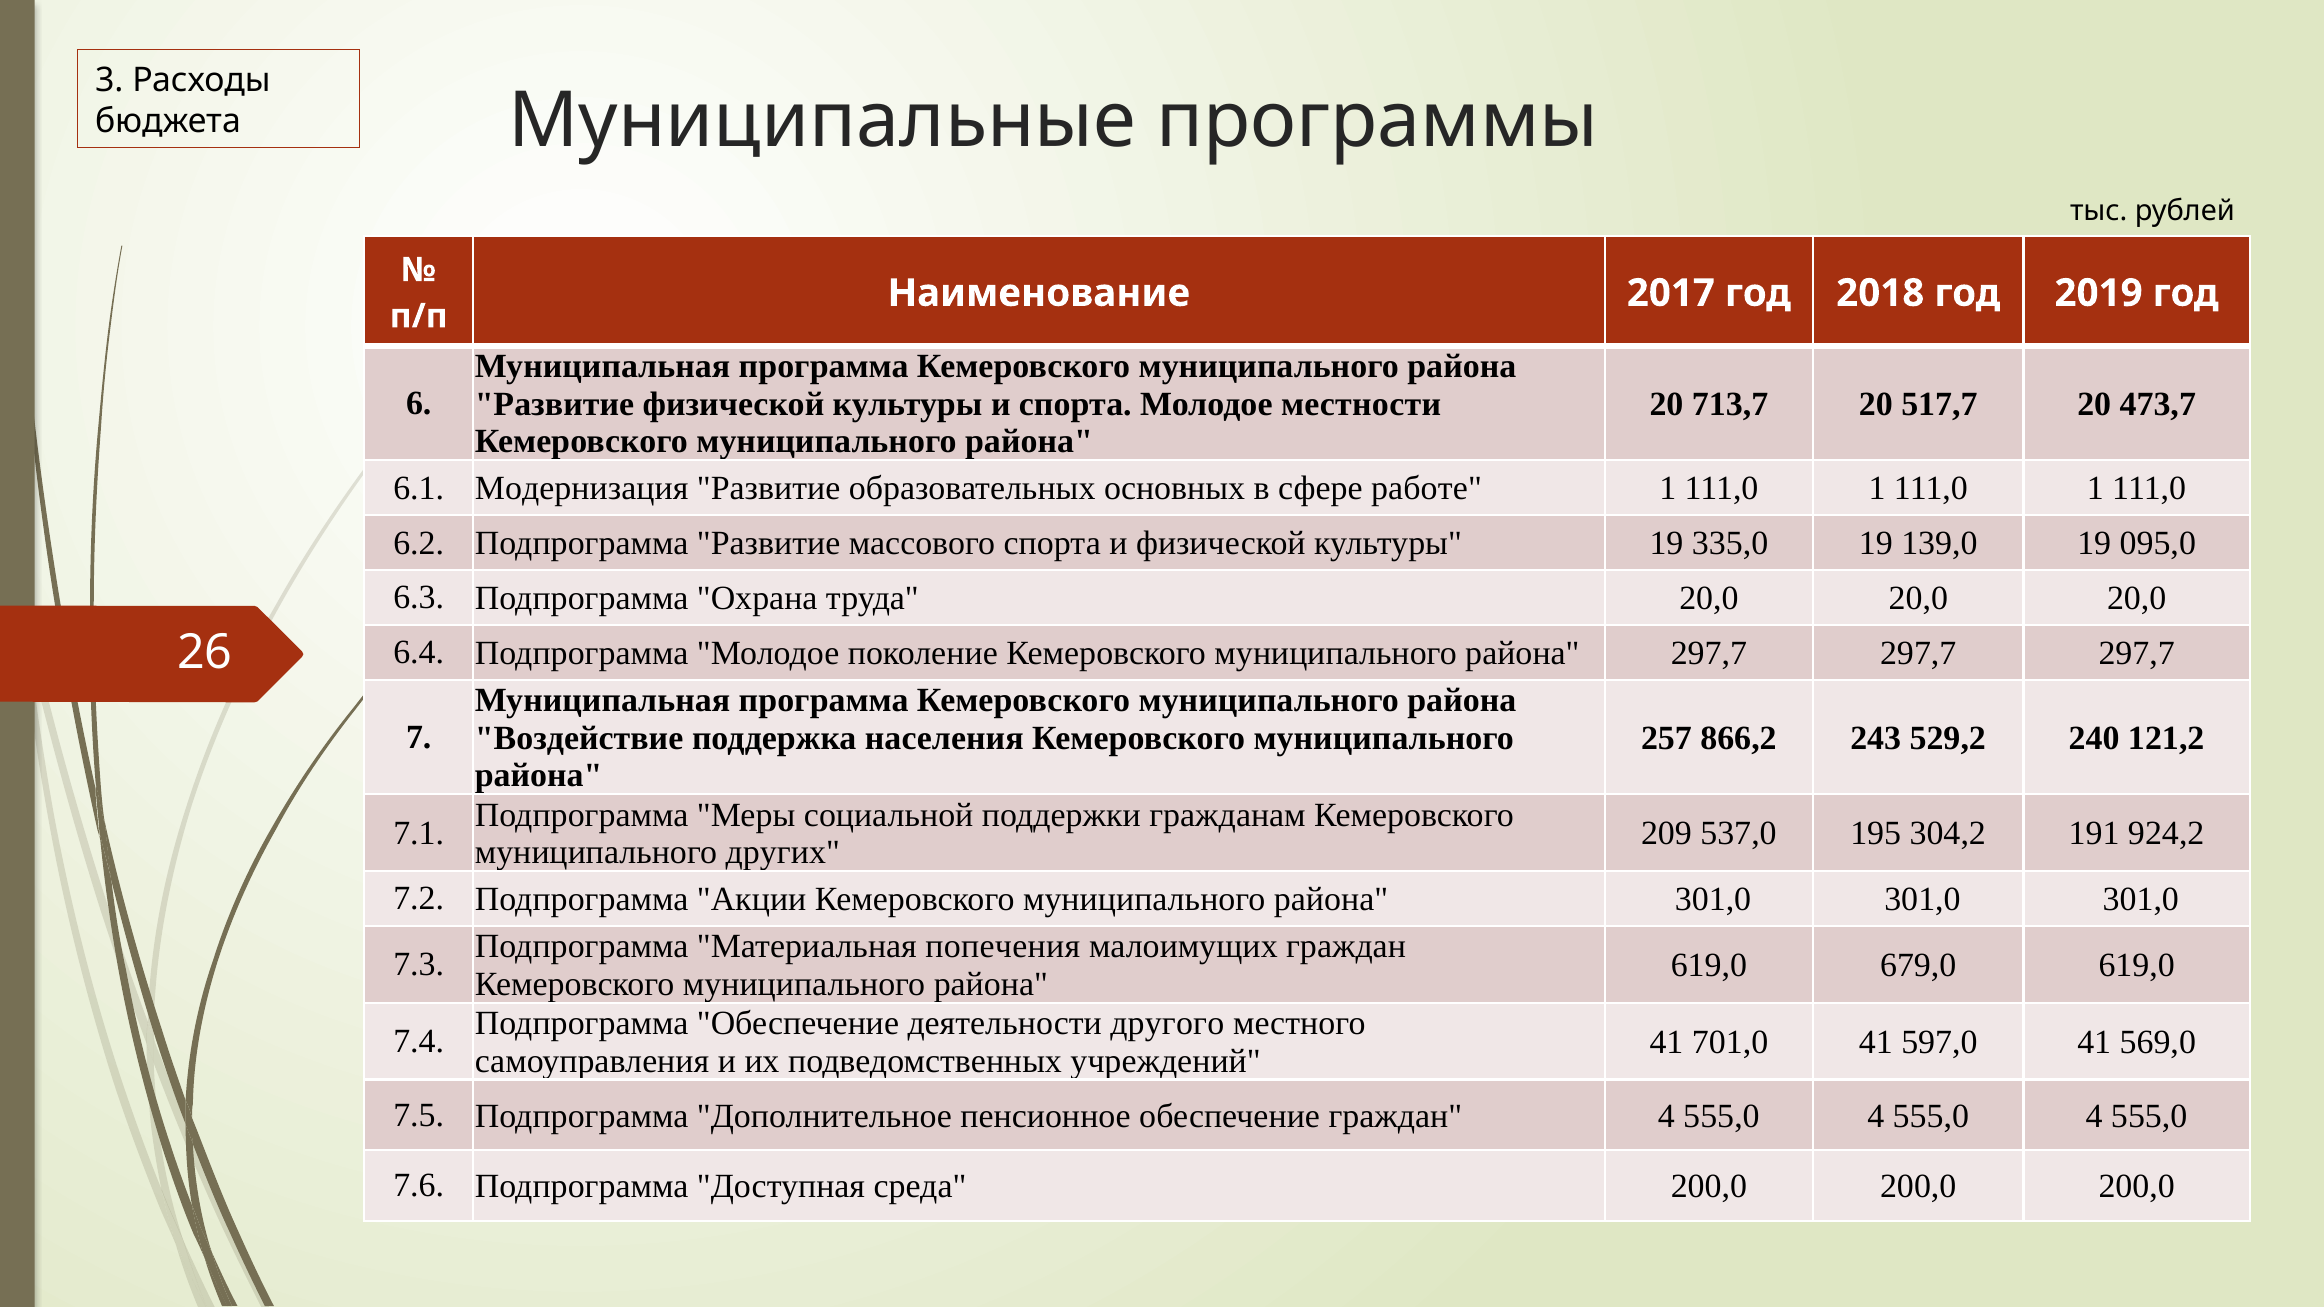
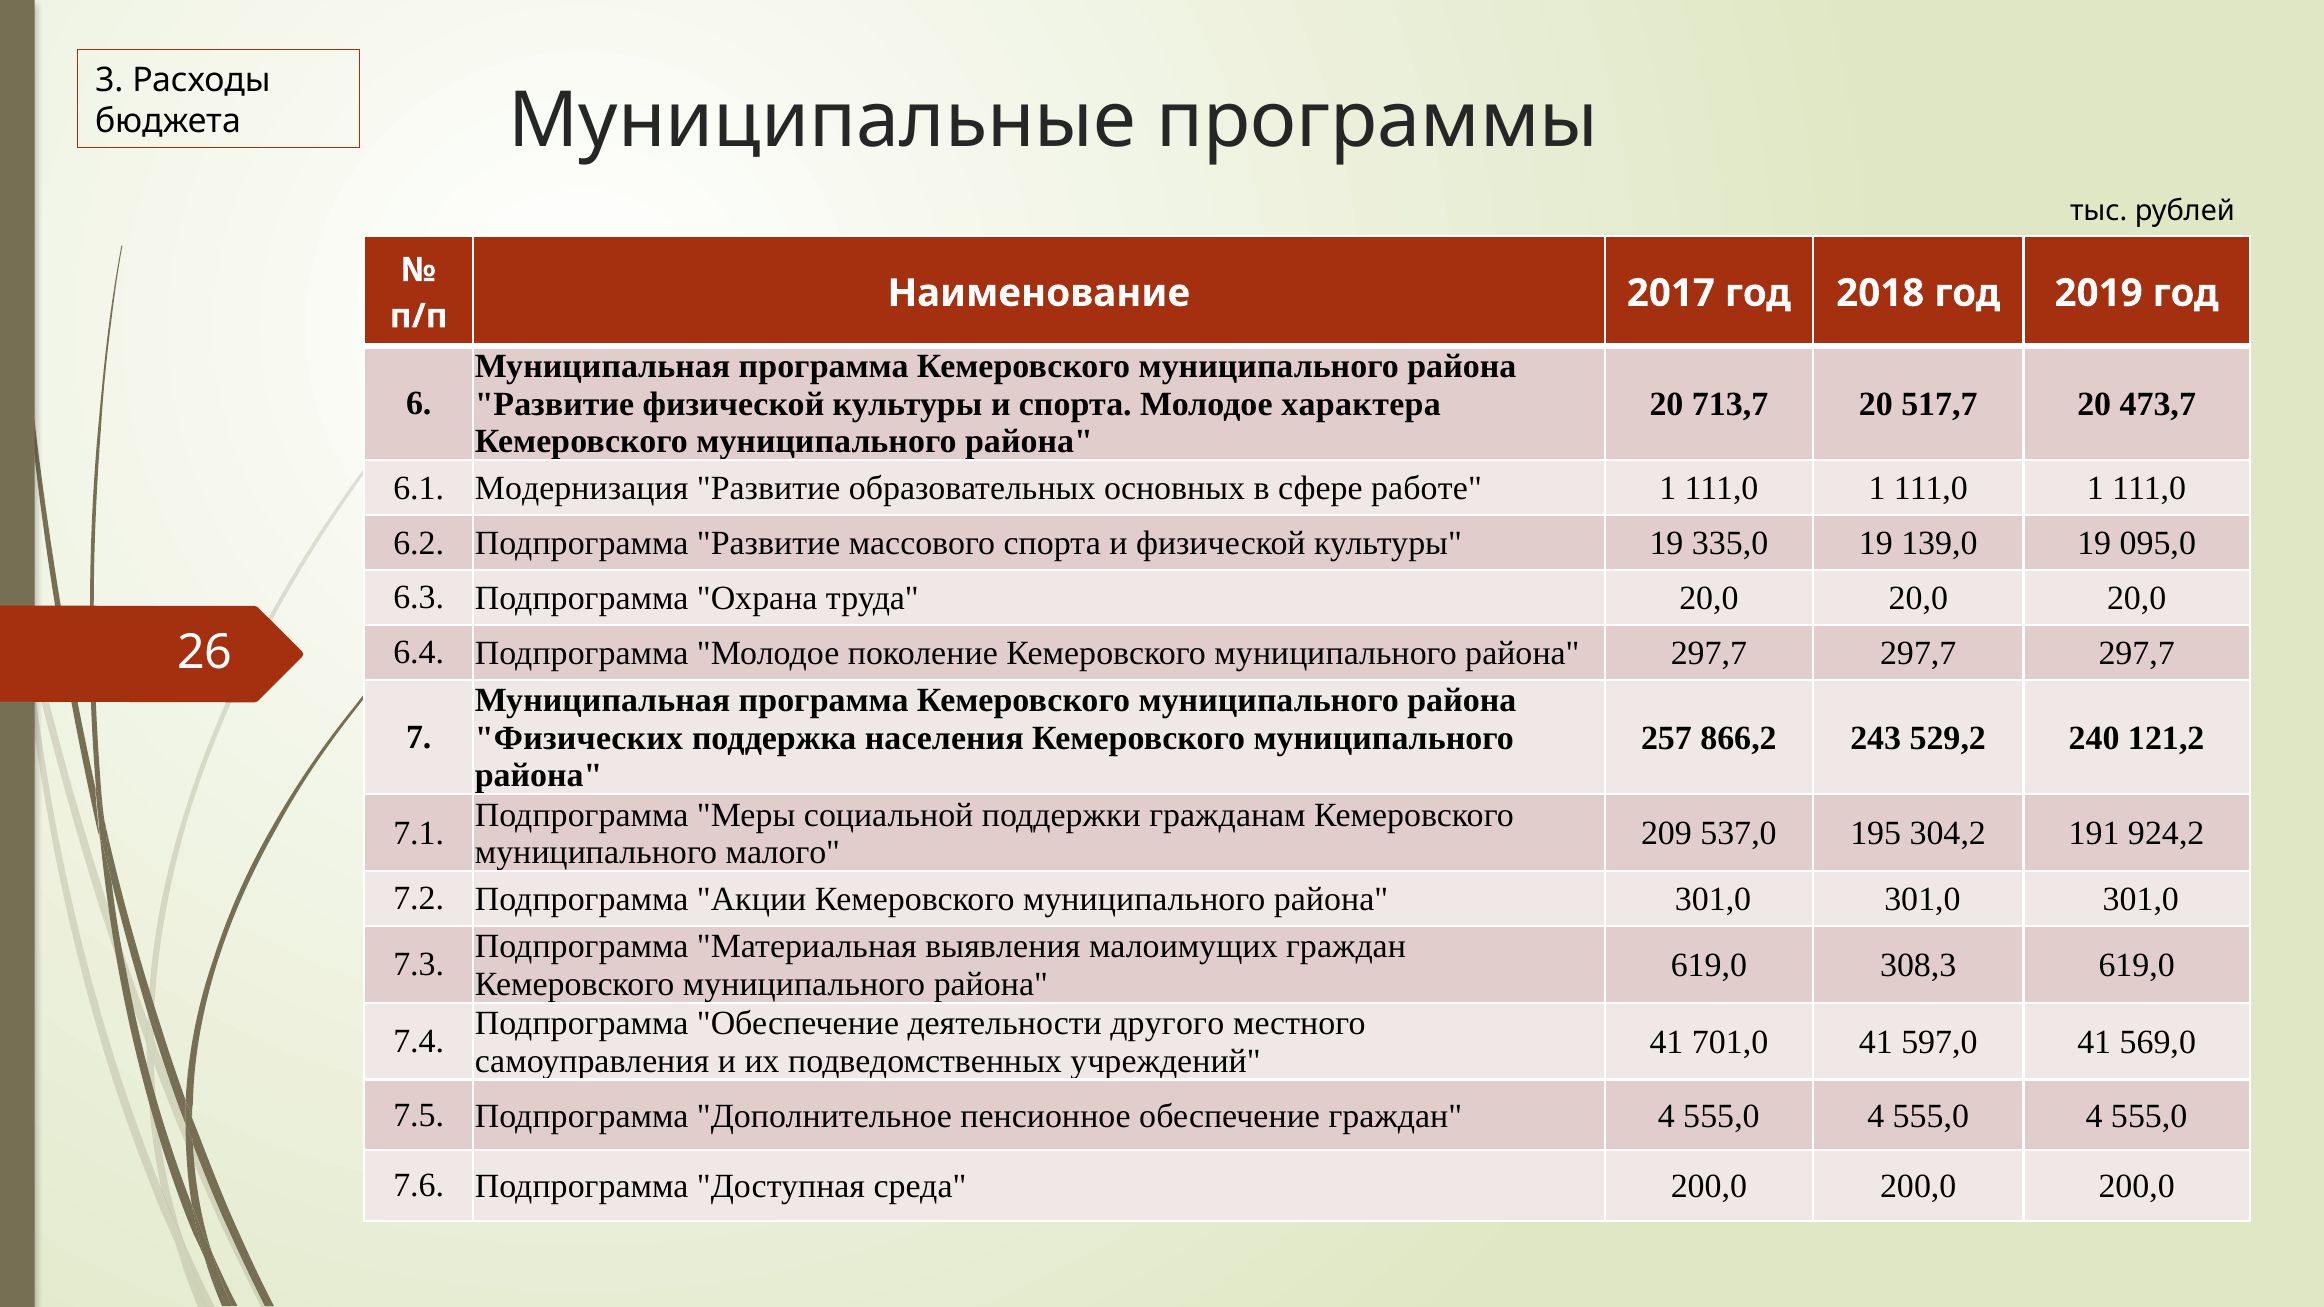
местности: местности -> характера
Воздействие: Воздействие -> Физических
других: других -> малого
попечения: попечения -> выявления
679,0: 679,0 -> 308,3
